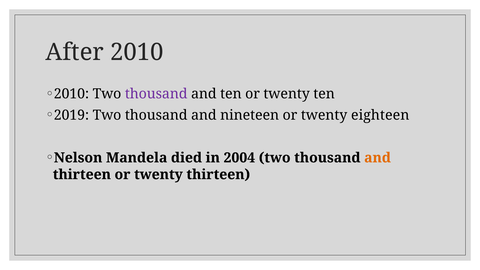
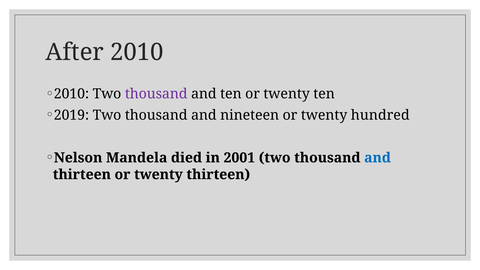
eighteen: eighteen -> hundred
2004: 2004 -> 2001
and at (378, 158) colour: orange -> blue
